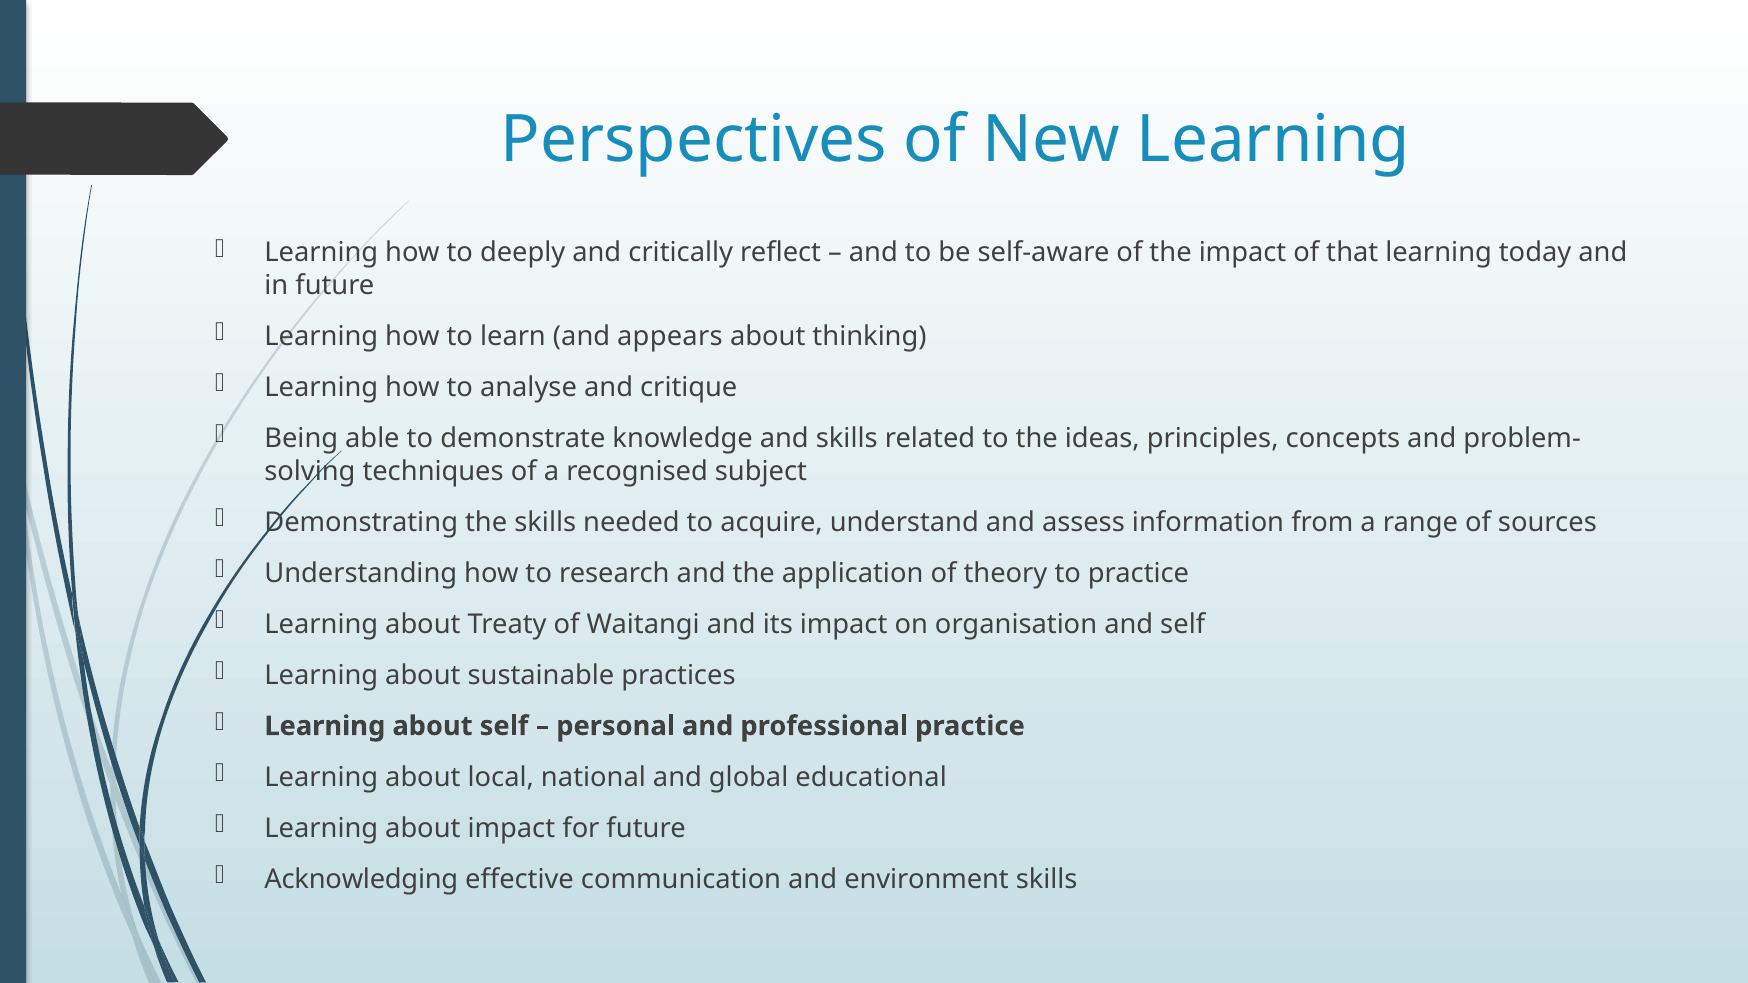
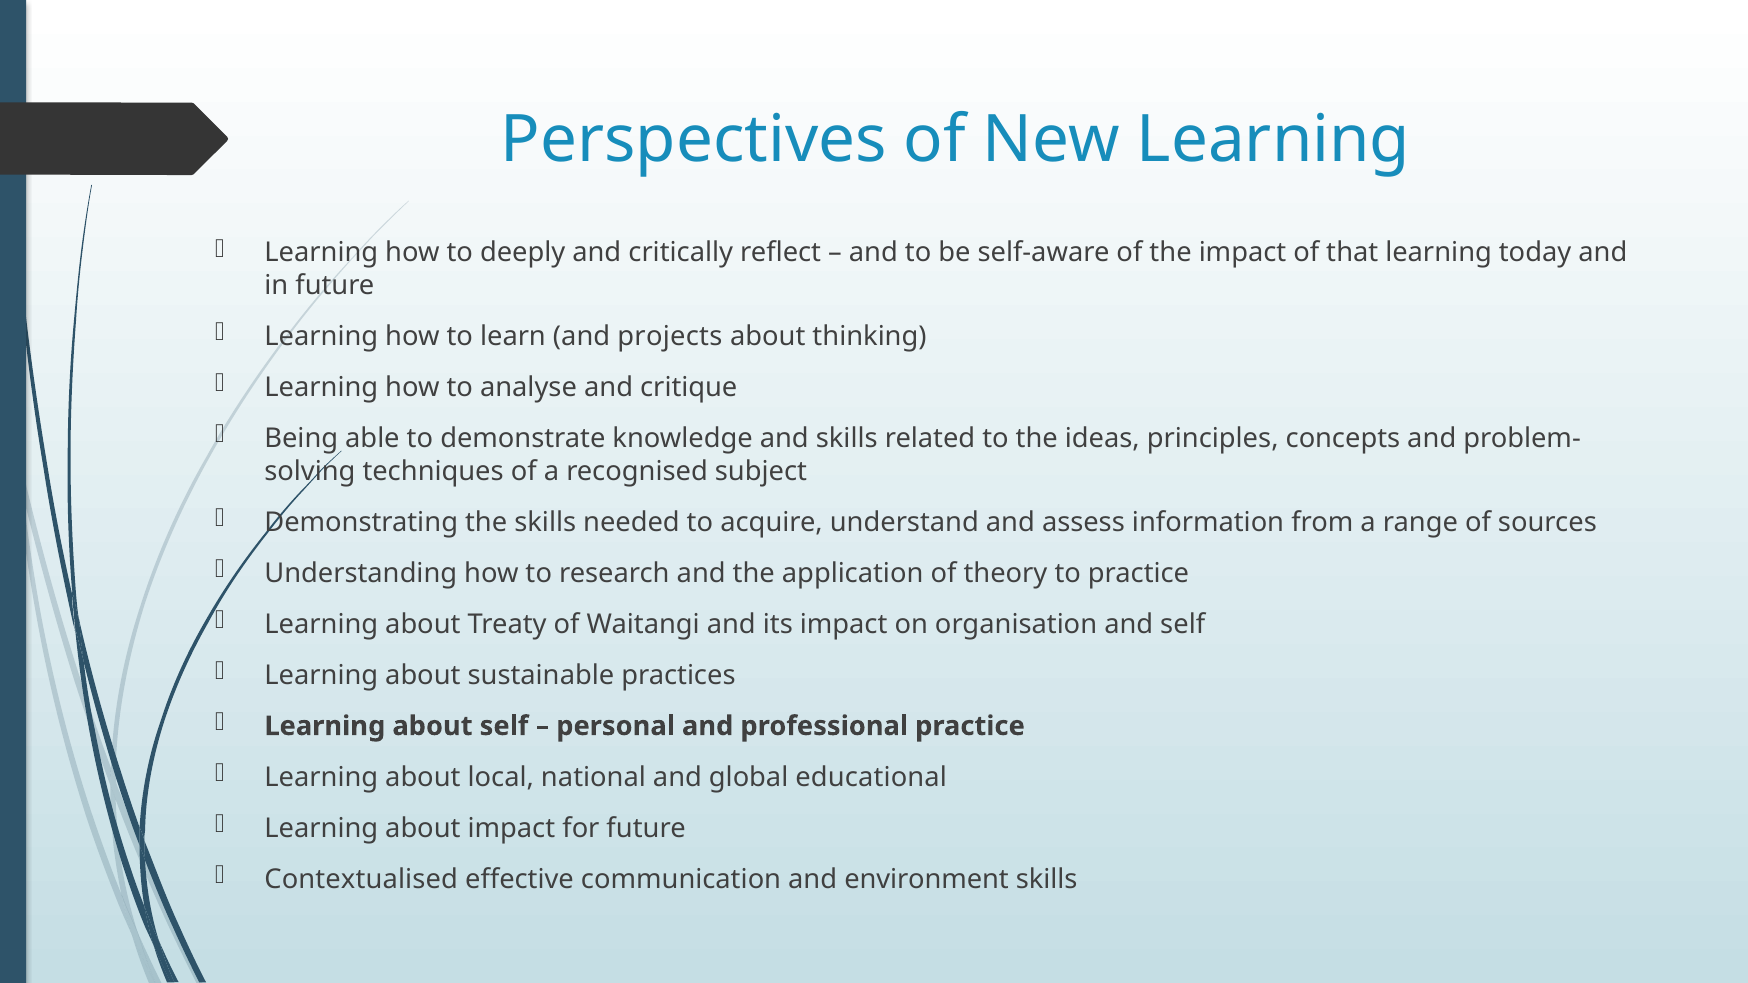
appears: appears -> projects
Acknowledging: Acknowledging -> Contextualised
